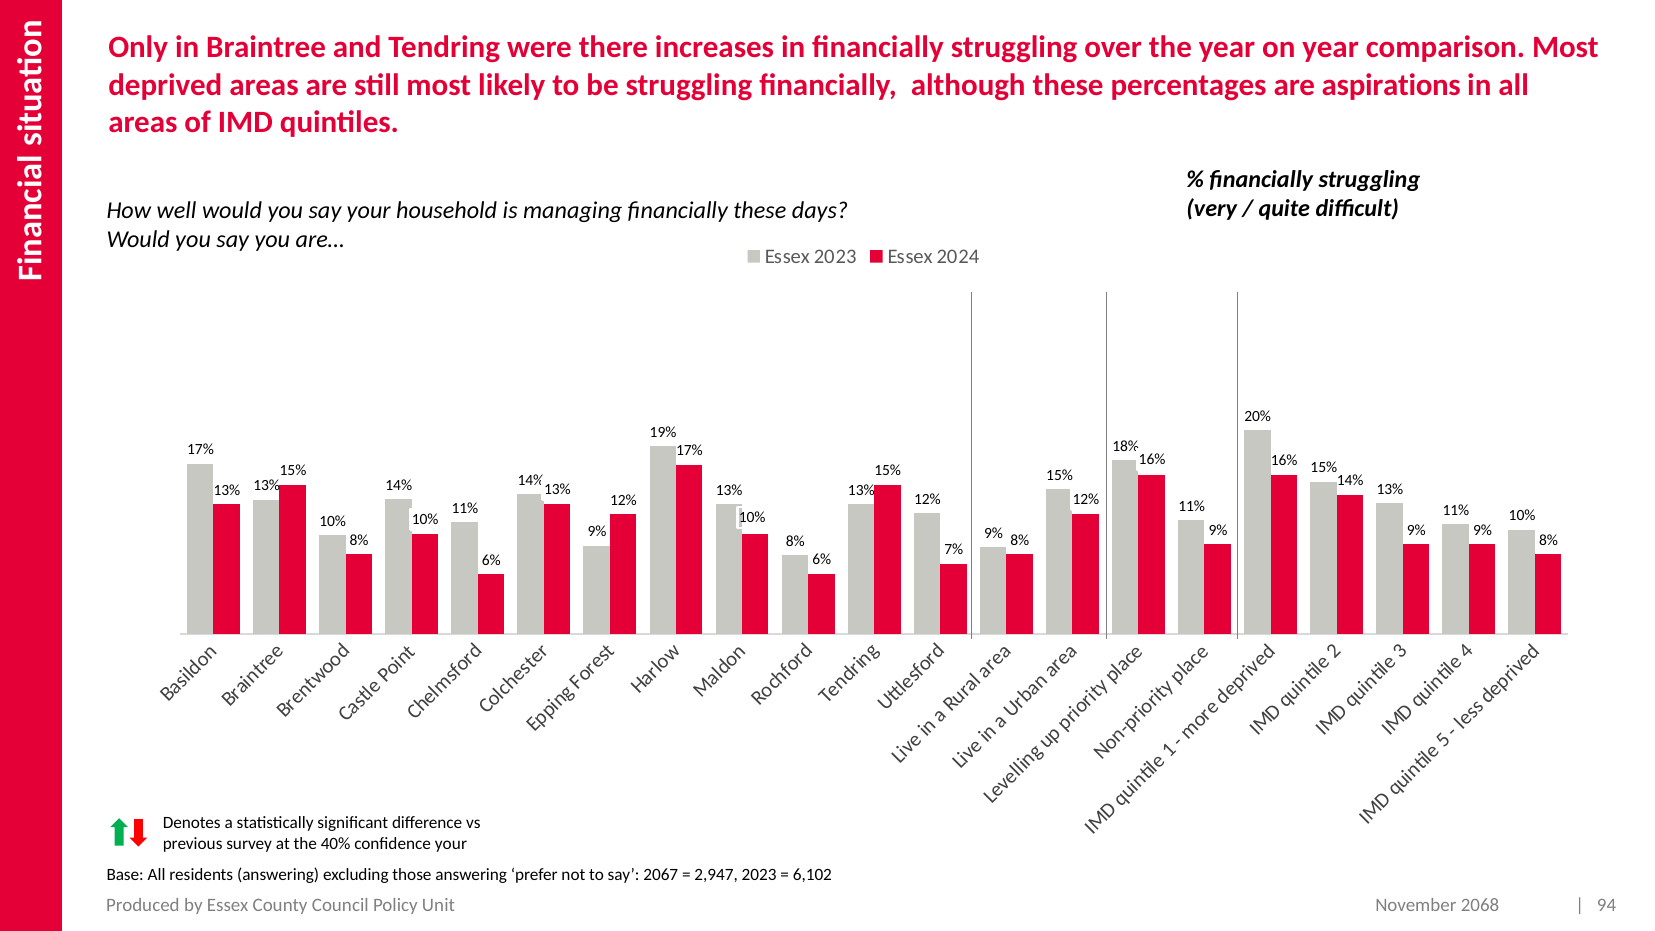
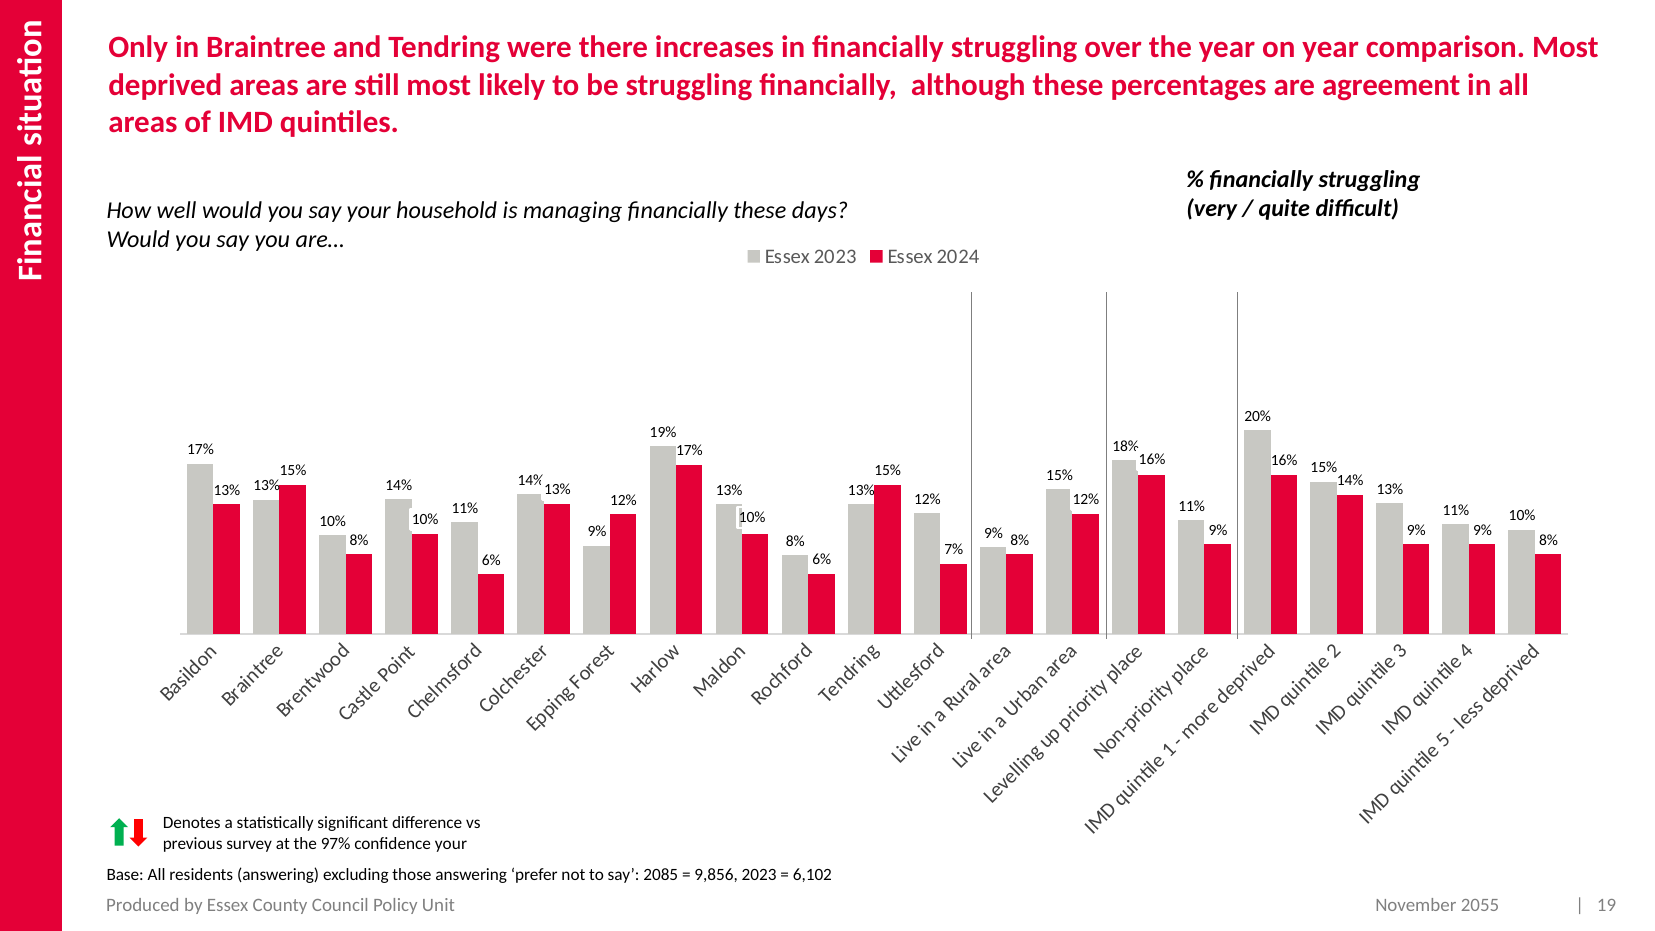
aspirations: aspirations -> agreement
40%: 40% -> 97%
2067: 2067 -> 2085
2,947: 2,947 -> 9,856
94: 94 -> 19
2068: 2068 -> 2055
